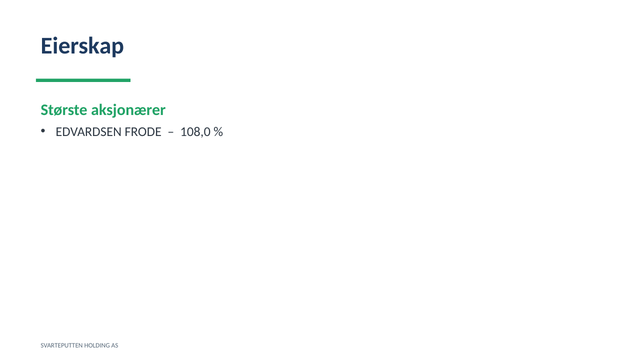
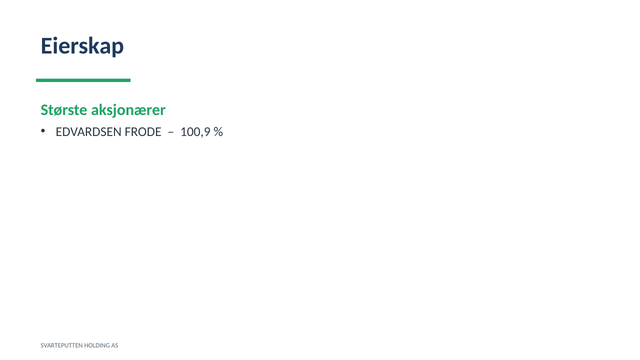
108,0: 108,0 -> 100,9
